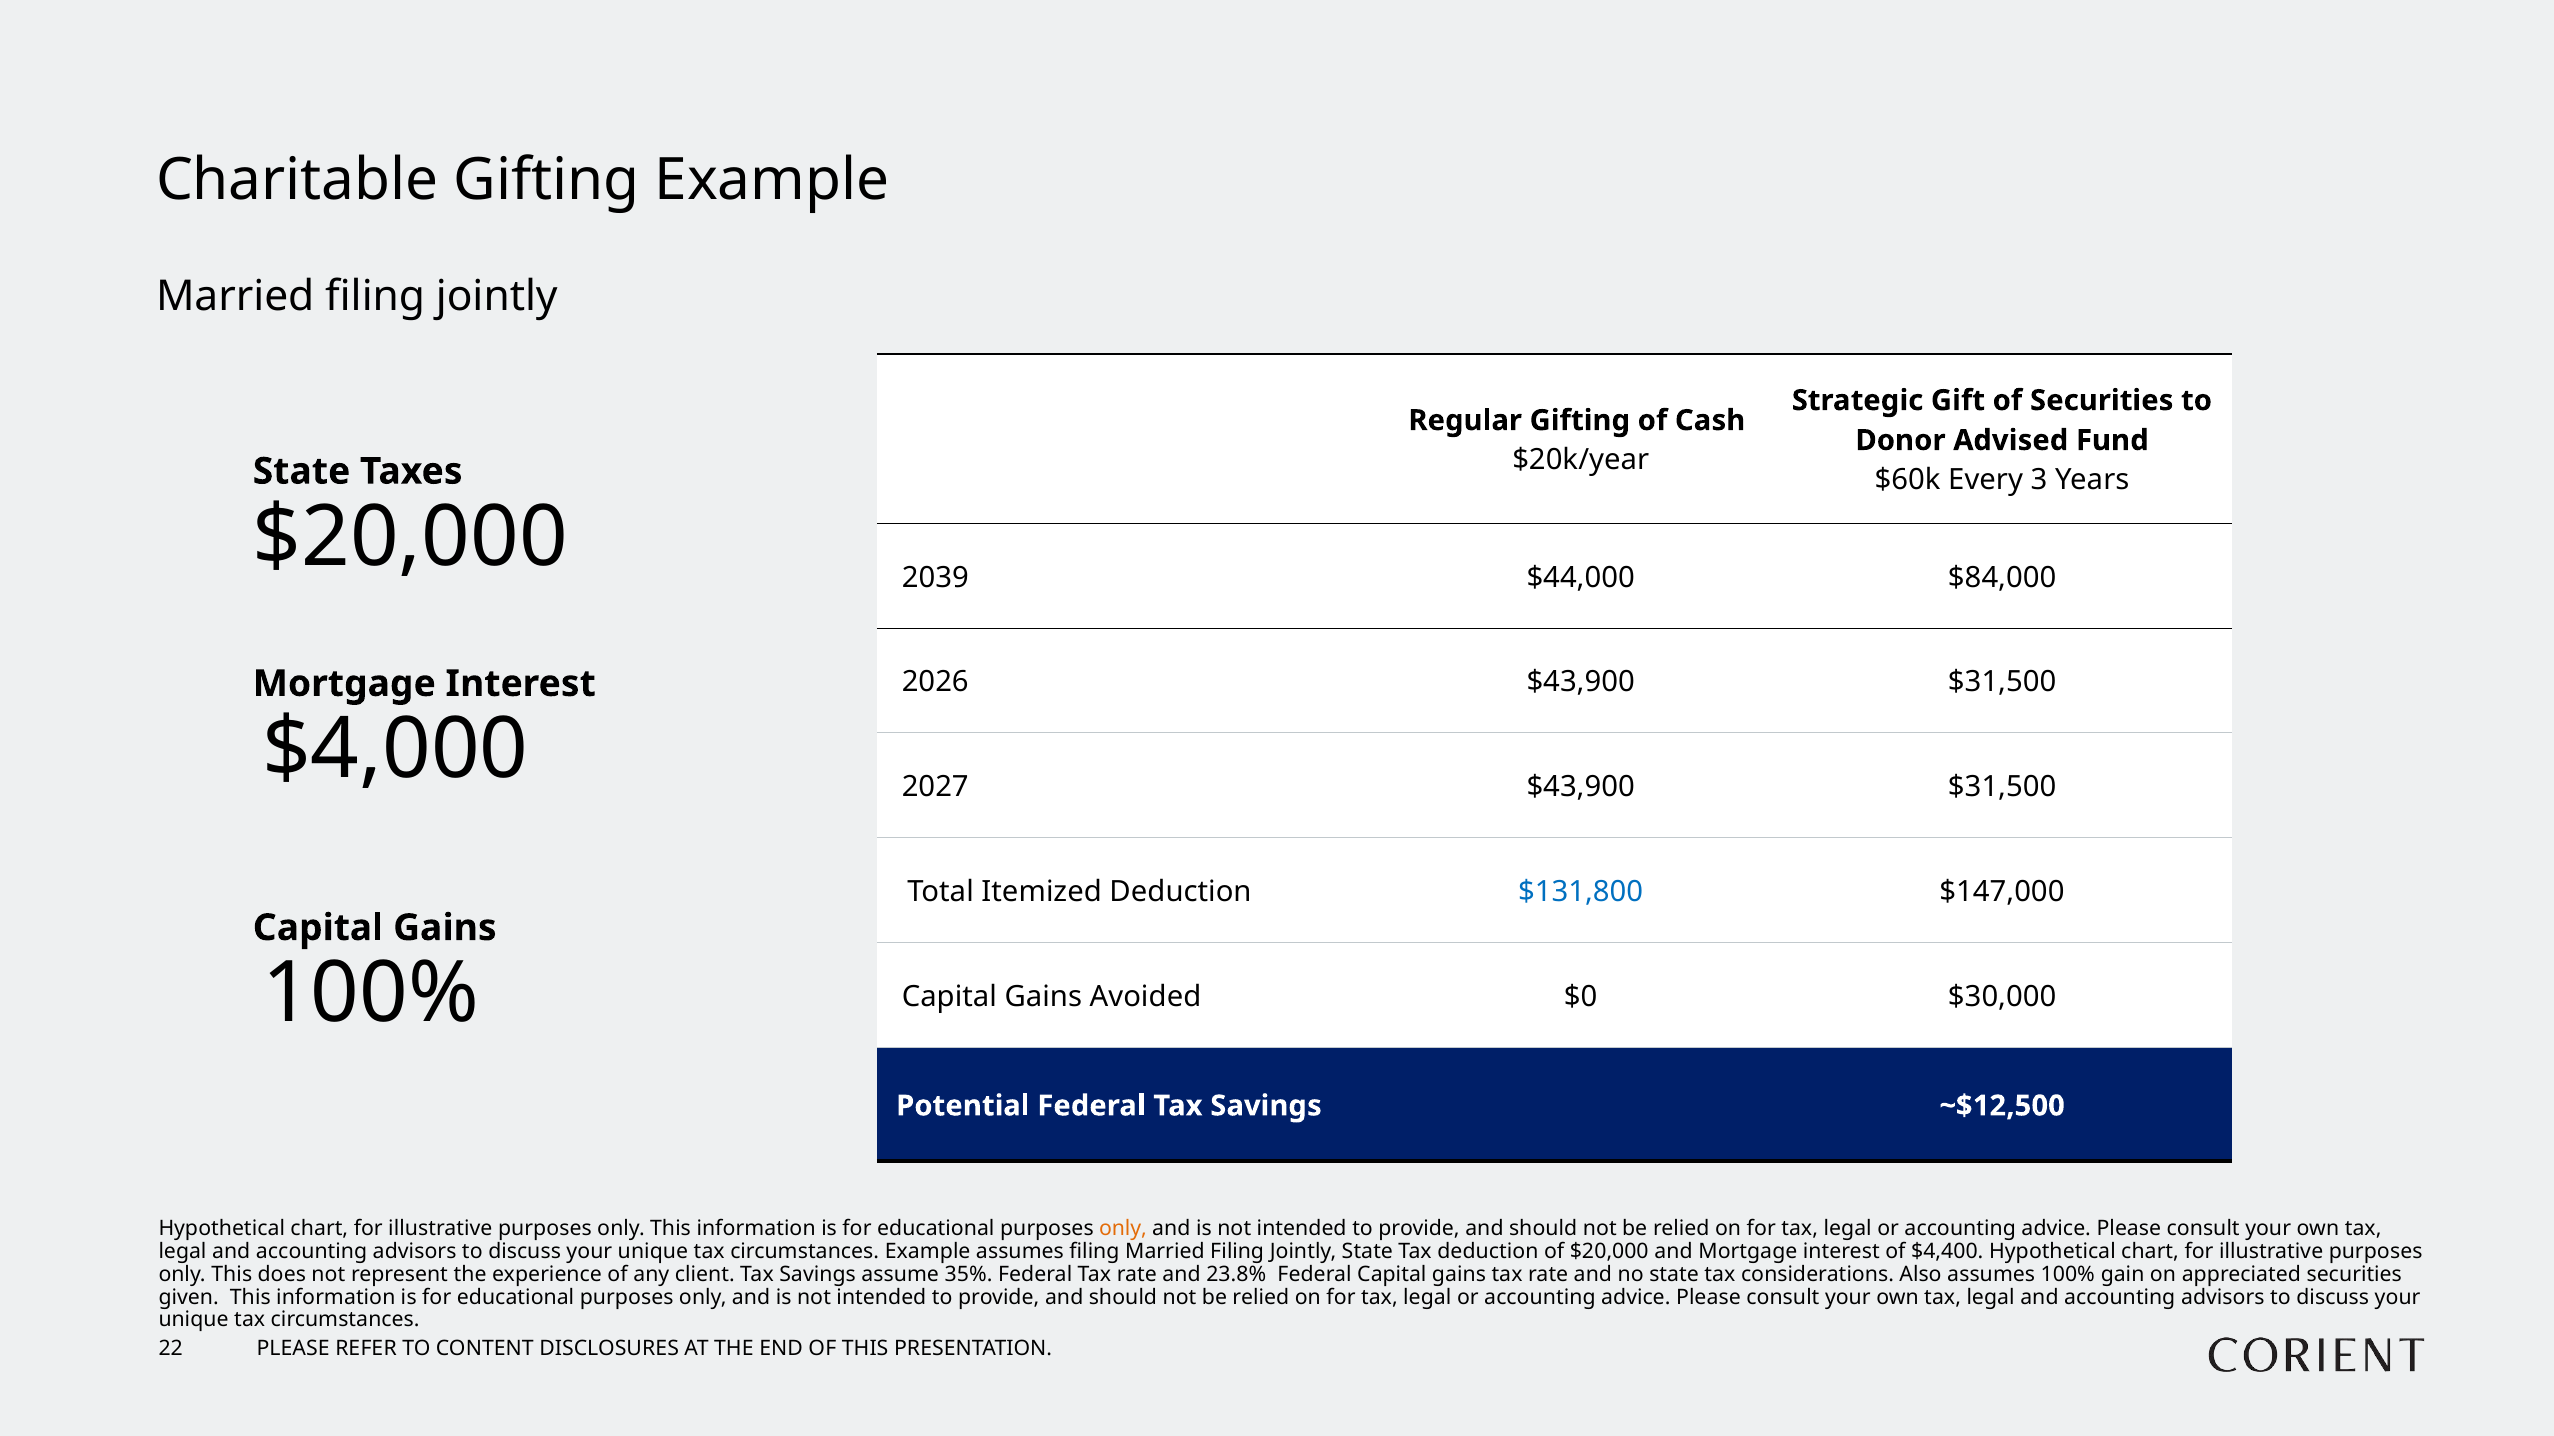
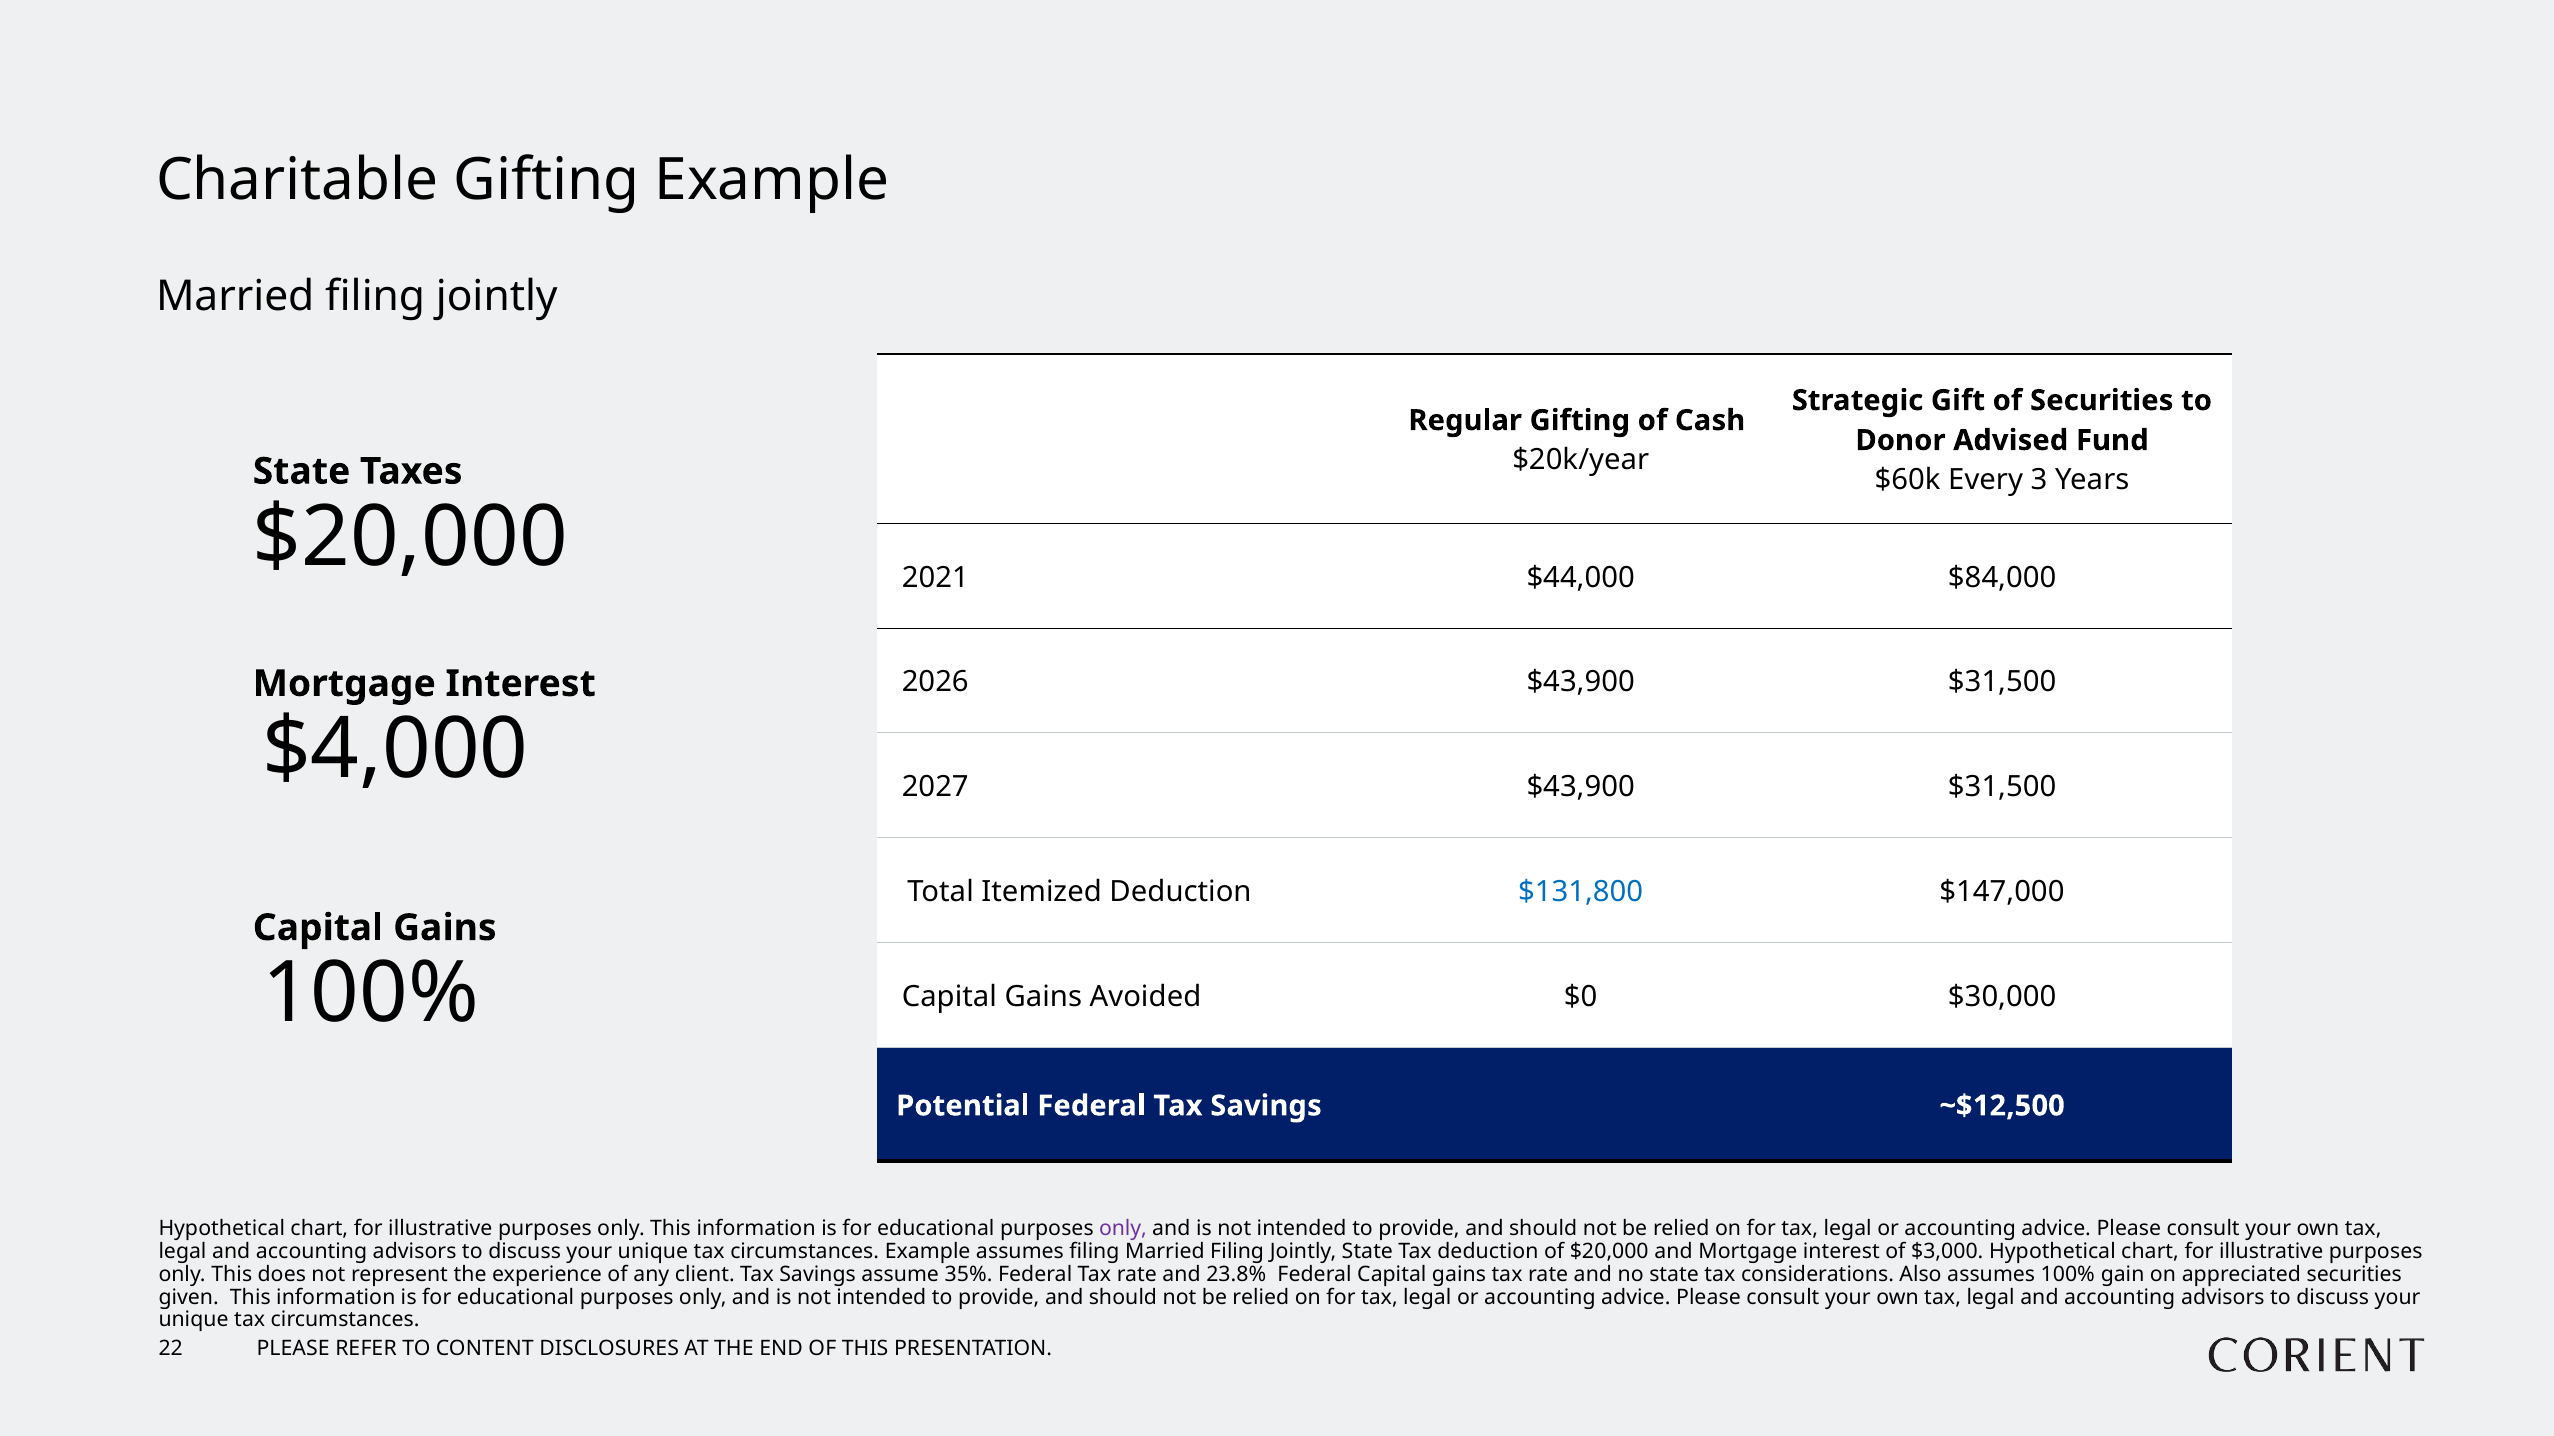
2039: 2039 -> 2021
only at (1123, 1229) colour: orange -> purple
$4,400: $4,400 -> $3,000
